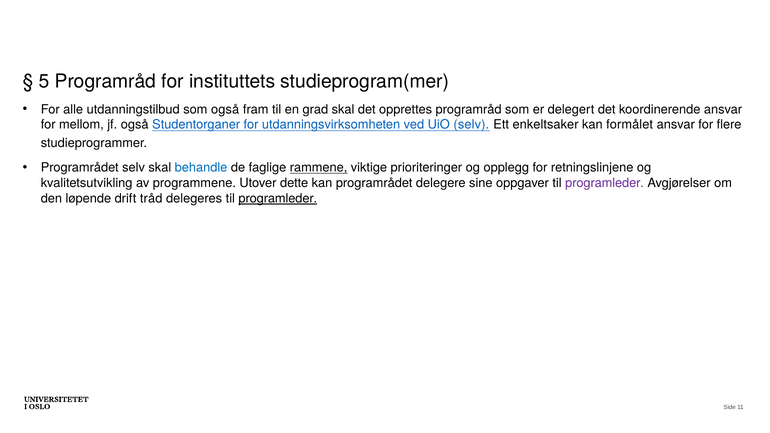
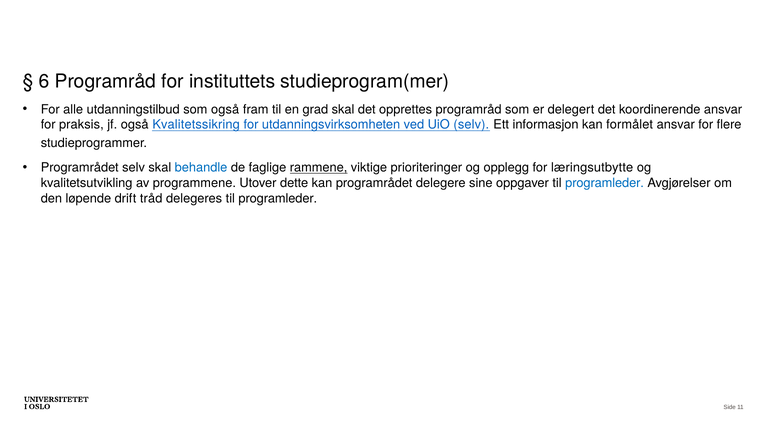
5: 5 -> 6
mellom: mellom -> praksis
Studentorganer: Studentorganer -> Kvalitetssikring
enkeltsaker: enkeltsaker -> informasjon
retningslinjene: retningslinjene -> læringsutbytte
programleder at (605, 183) colour: purple -> blue
programleder at (278, 199) underline: present -> none
